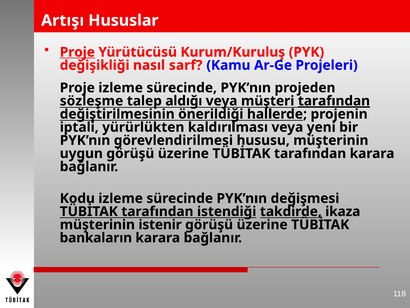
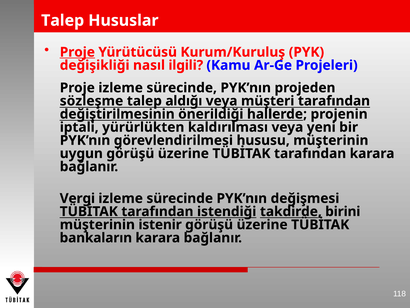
Artışı at (63, 20): Artışı -> Talep
sarf: sarf -> ilgili
tarafından at (334, 101) underline: present -> none
Kodu: Kodu -> Vergi
ikaza: ikaza -> birini
